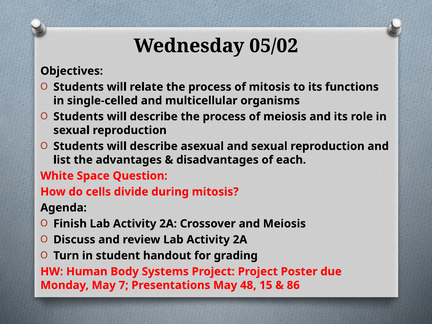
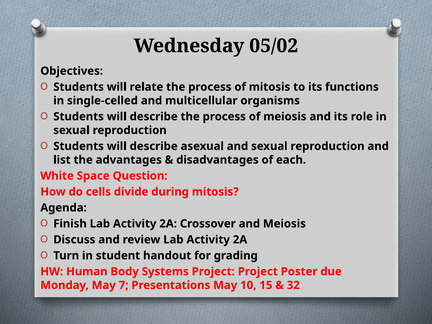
48: 48 -> 10
86: 86 -> 32
